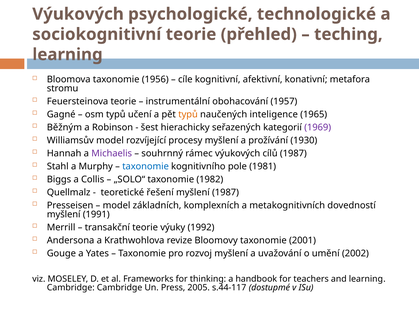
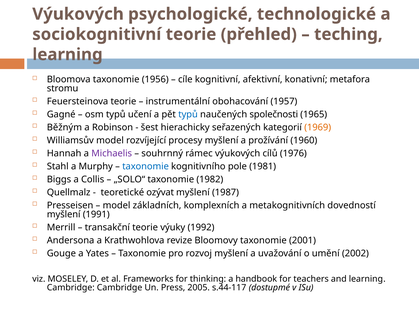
typů at (188, 114) colour: orange -> blue
inteligence: inteligence -> společnosti
1969 colour: purple -> orange
1930: 1930 -> 1960
cílů 1987: 1987 -> 1976
řešení: řešení -> ozývat
